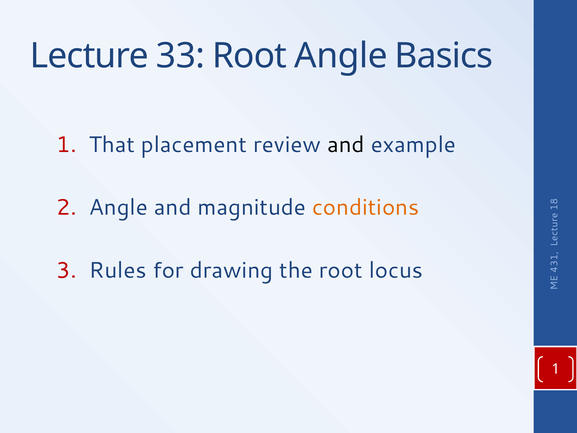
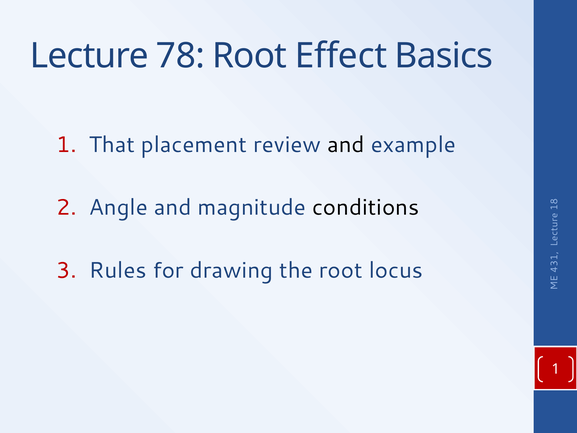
33: 33 -> 78
Root Angle: Angle -> Effect
conditions colour: orange -> black
